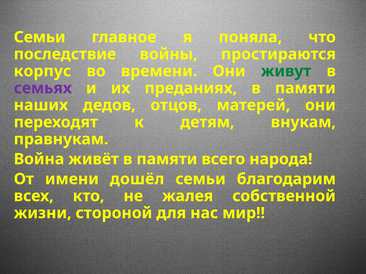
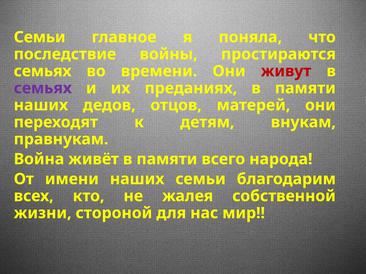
корпус at (42, 71): корпус -> семьях
живут colour: green -> red
имени дошёл: дошёл -> наших
